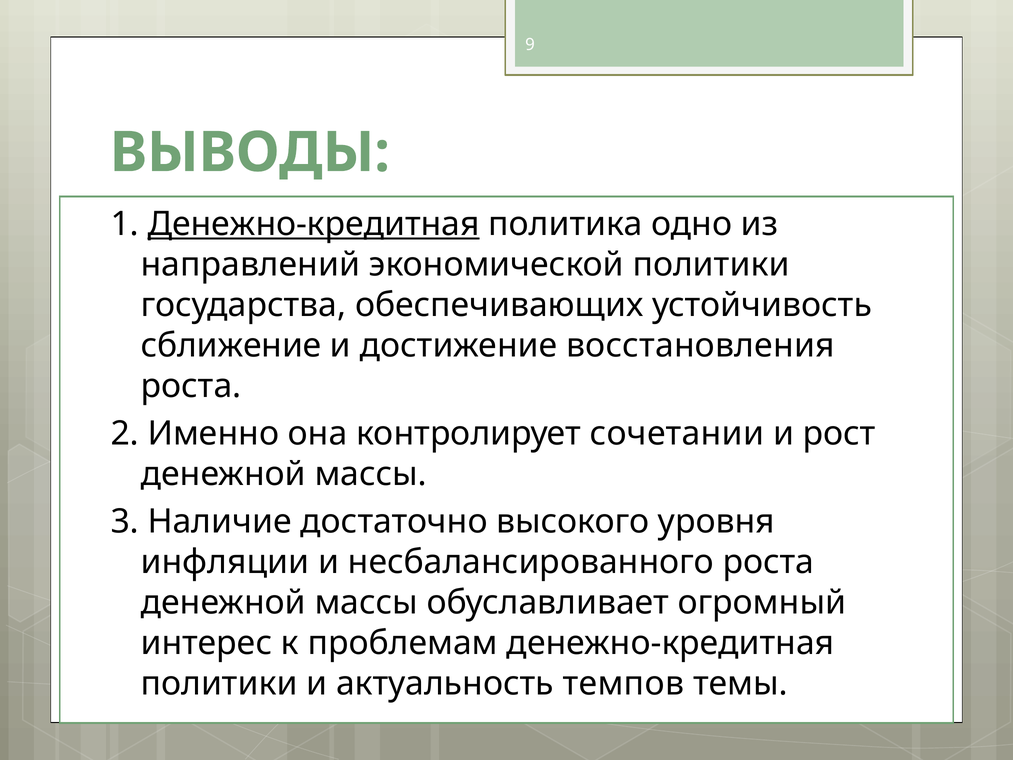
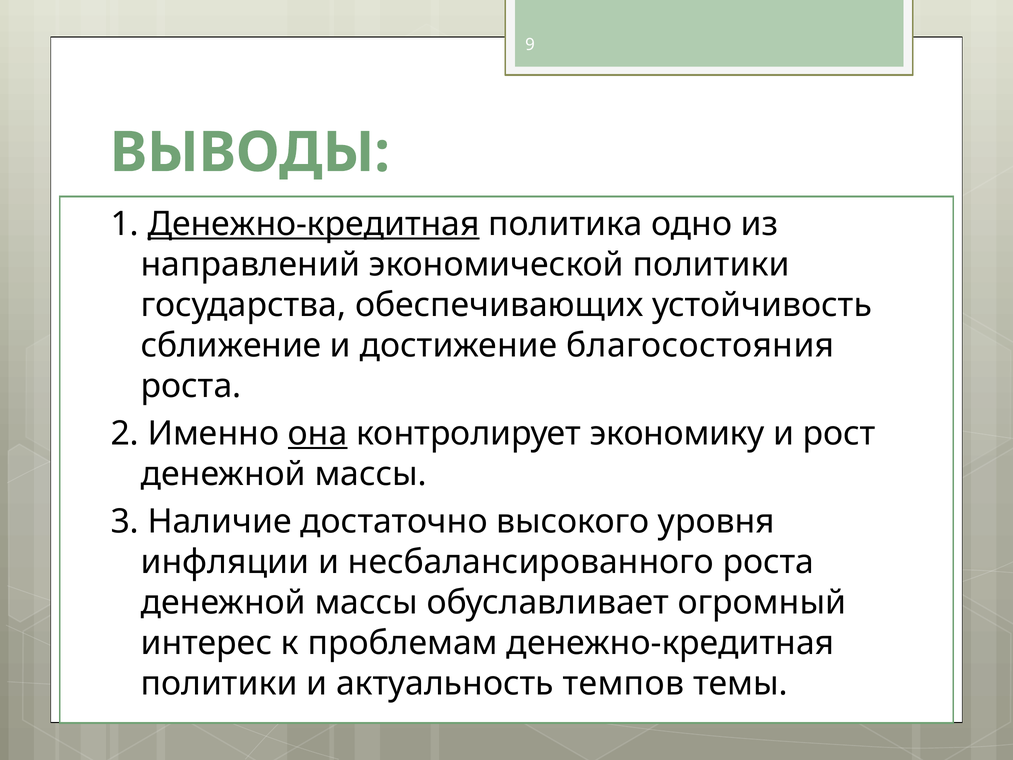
восстановления: восстановления -> благосостояния
она underline: none -> present
сочетании: сочетании -> экономику
